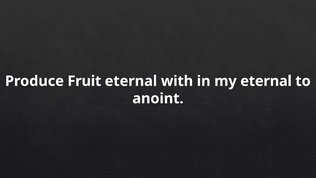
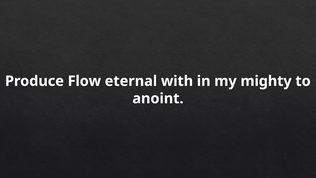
Fruit: Fruit -> Flow
my eternal: eternal -> mighty
